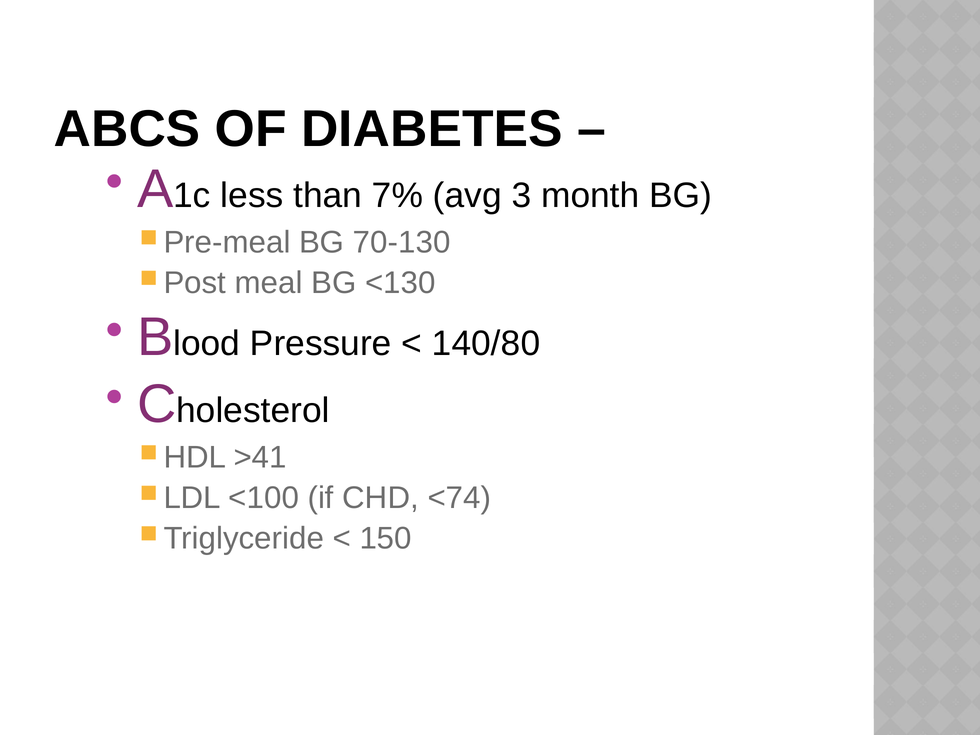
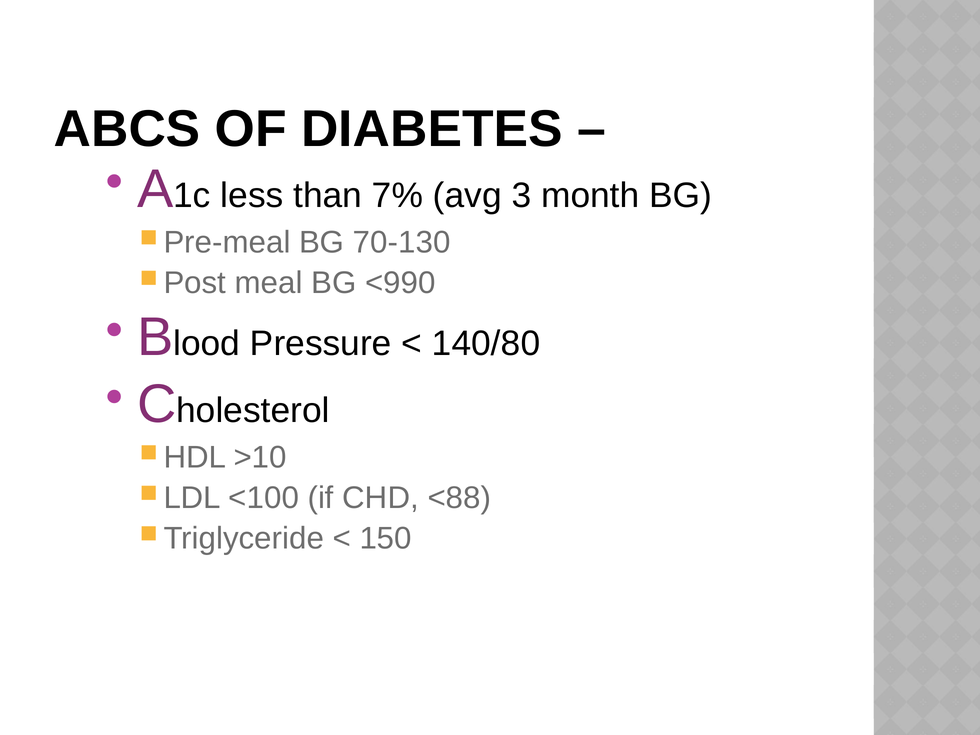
<130: <130 -> <990
>41: >41 -> >10
<74: <74 -> <88
